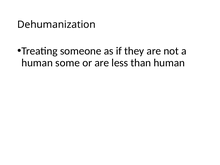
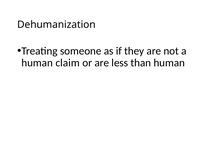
some: some -> claim
